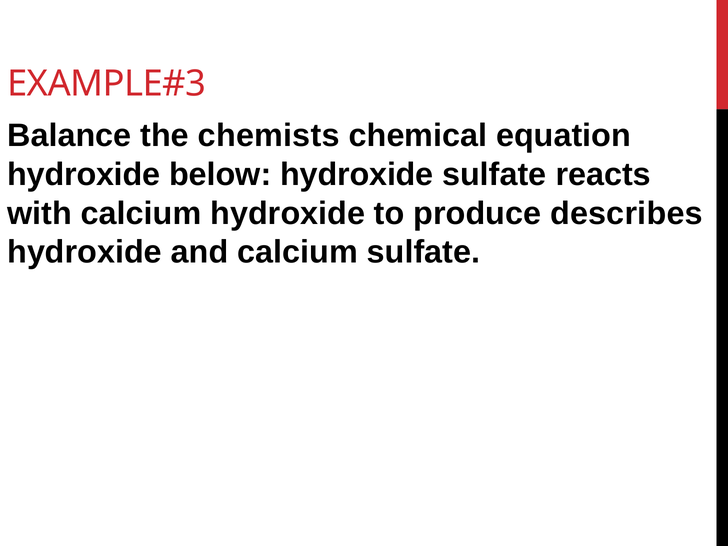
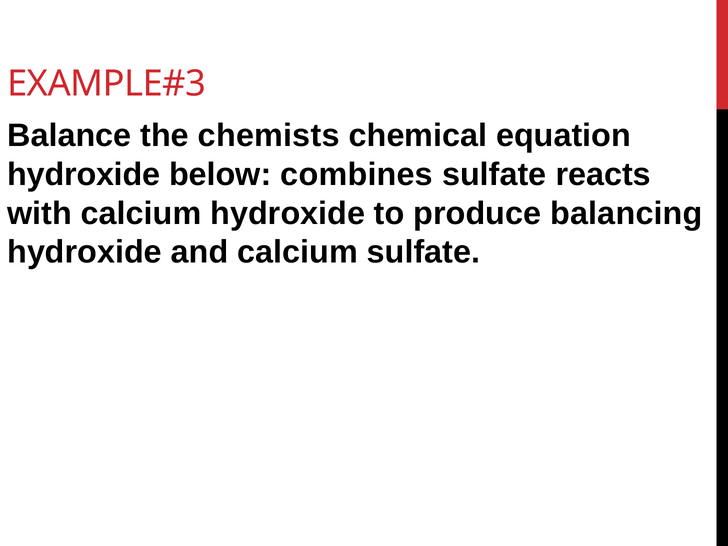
below hydroxide: hydroxide -> combines
describes: describes -> balancing
